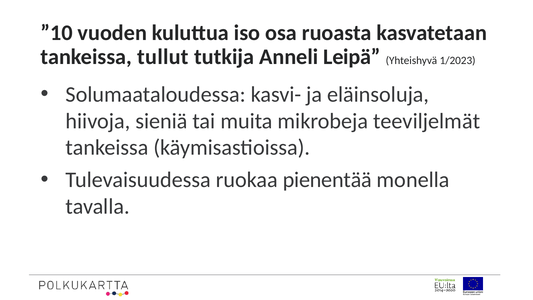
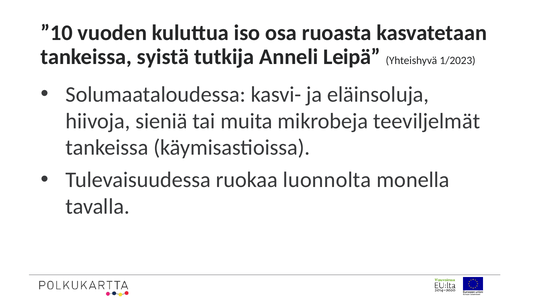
tullut: tullut -> syistä
pienentää: pienentää -> luonnolta
